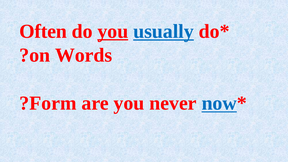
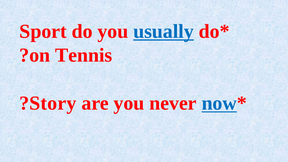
Often: Often -> Sport
you at (113, 31) underline: present -> none
Words: Words -> Tennis
Form: Form -> Story
